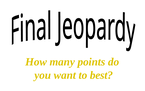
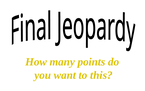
best: best -> this
